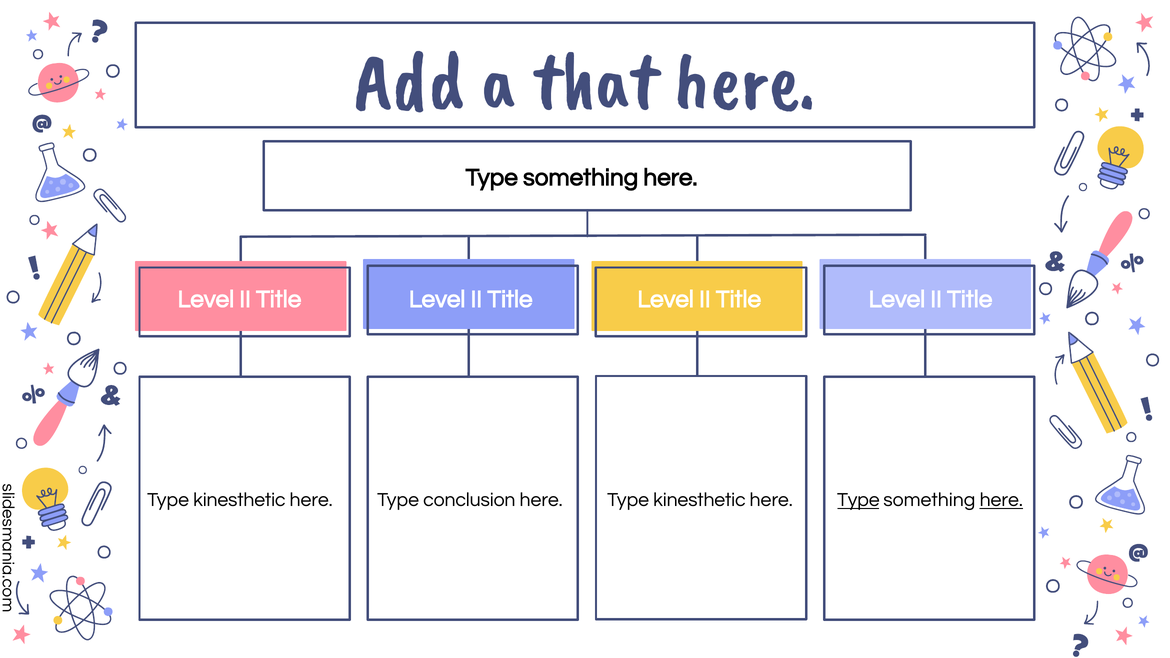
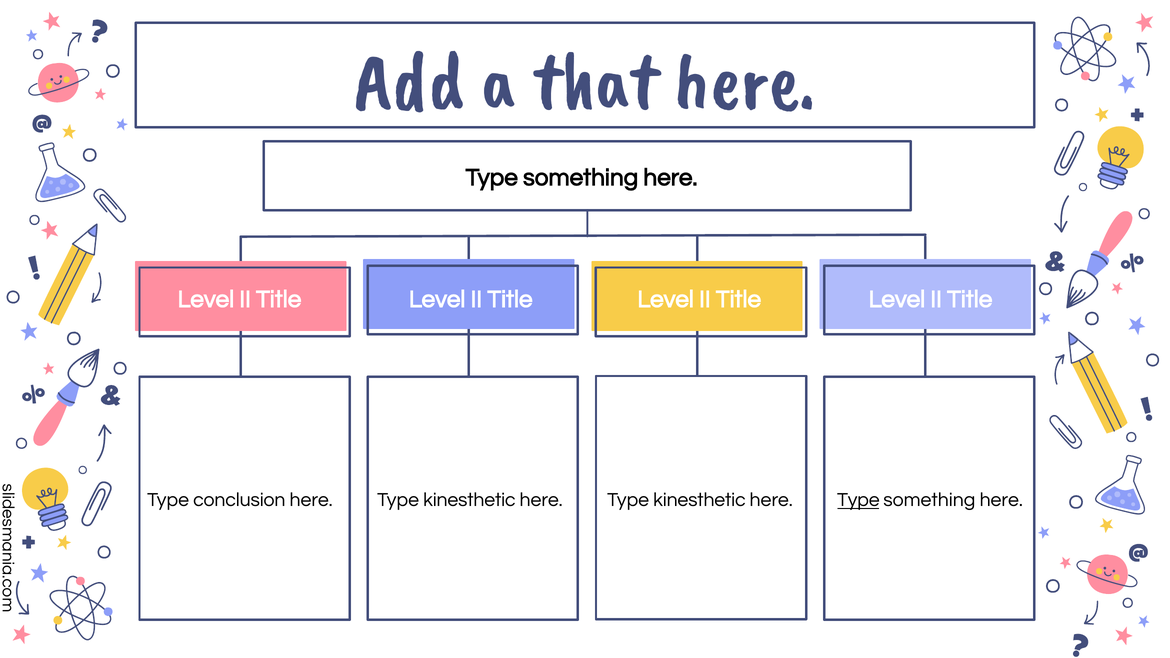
kinesthetic at (239, 500): kinesthetic -> conclusion
conclusion at (469, 500): conclusion -> kinesthetic
here at (1001, 500) underline: present -> none
